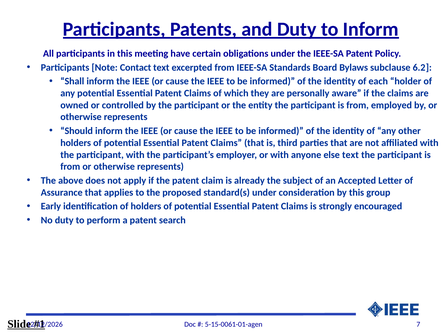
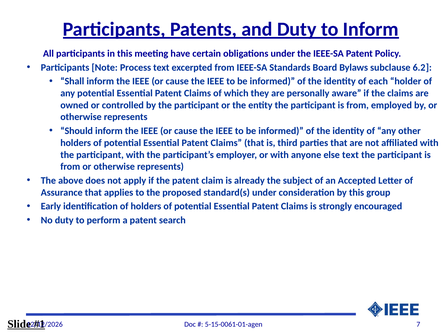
Contact: Contact -> Process
